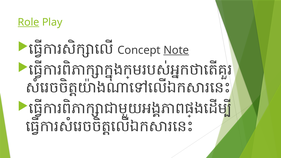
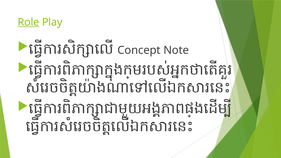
Note underline: present -> none
